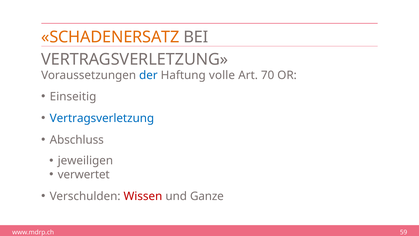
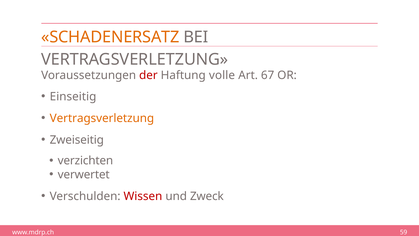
der colour: blue -> red
70: 70 -> 67
Vertragsverletzung at (102, 118) colour: blue -> orange
Abschluss: Abschluss -> Zweiseitig
jeweiligen: jeweiligen -> verzichten
Ganze: Ganze -> Zweck
